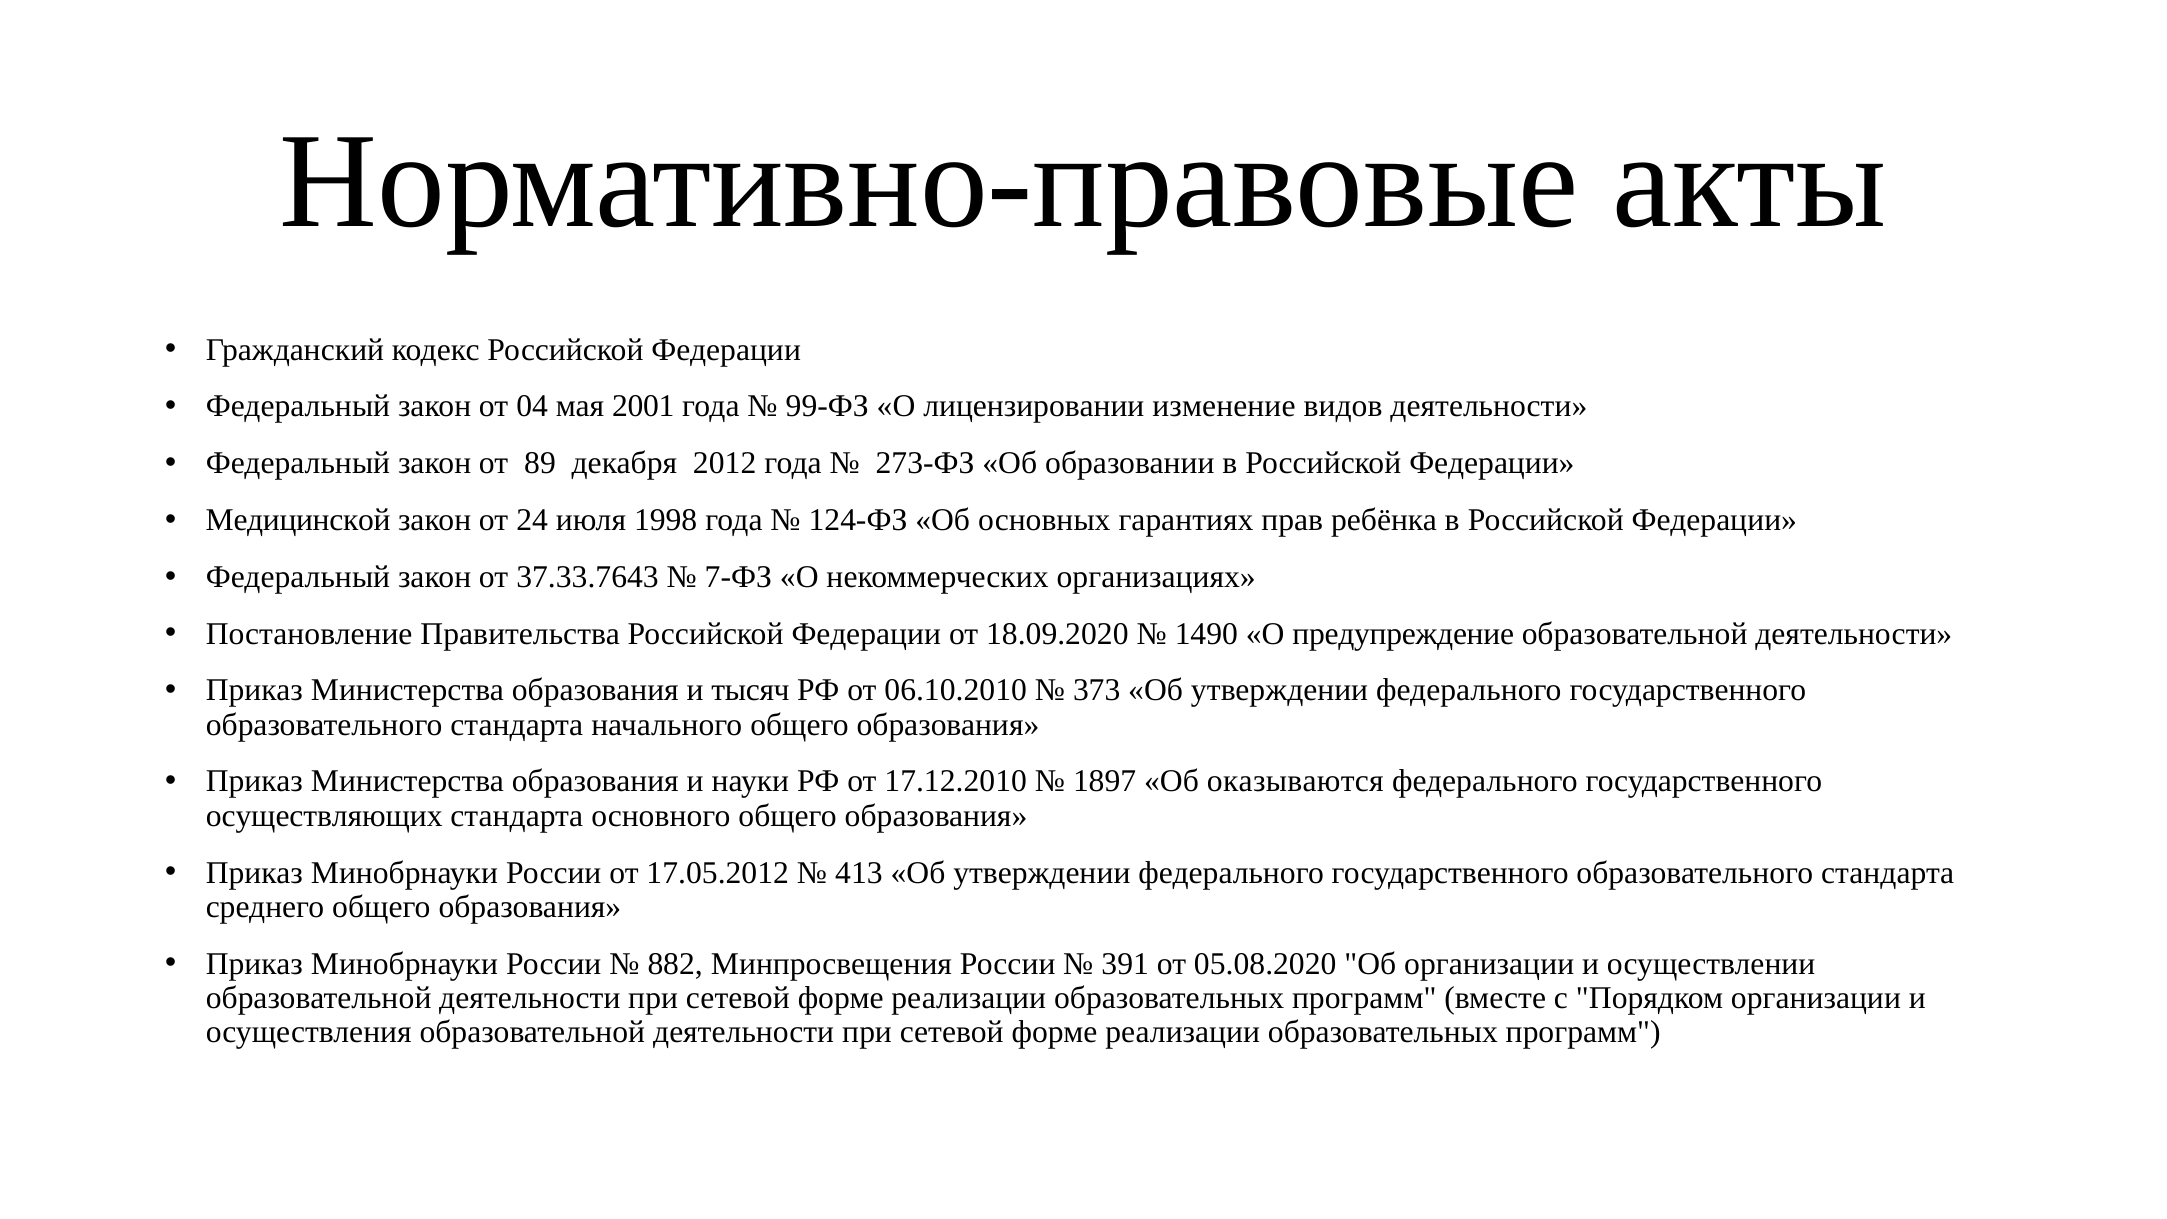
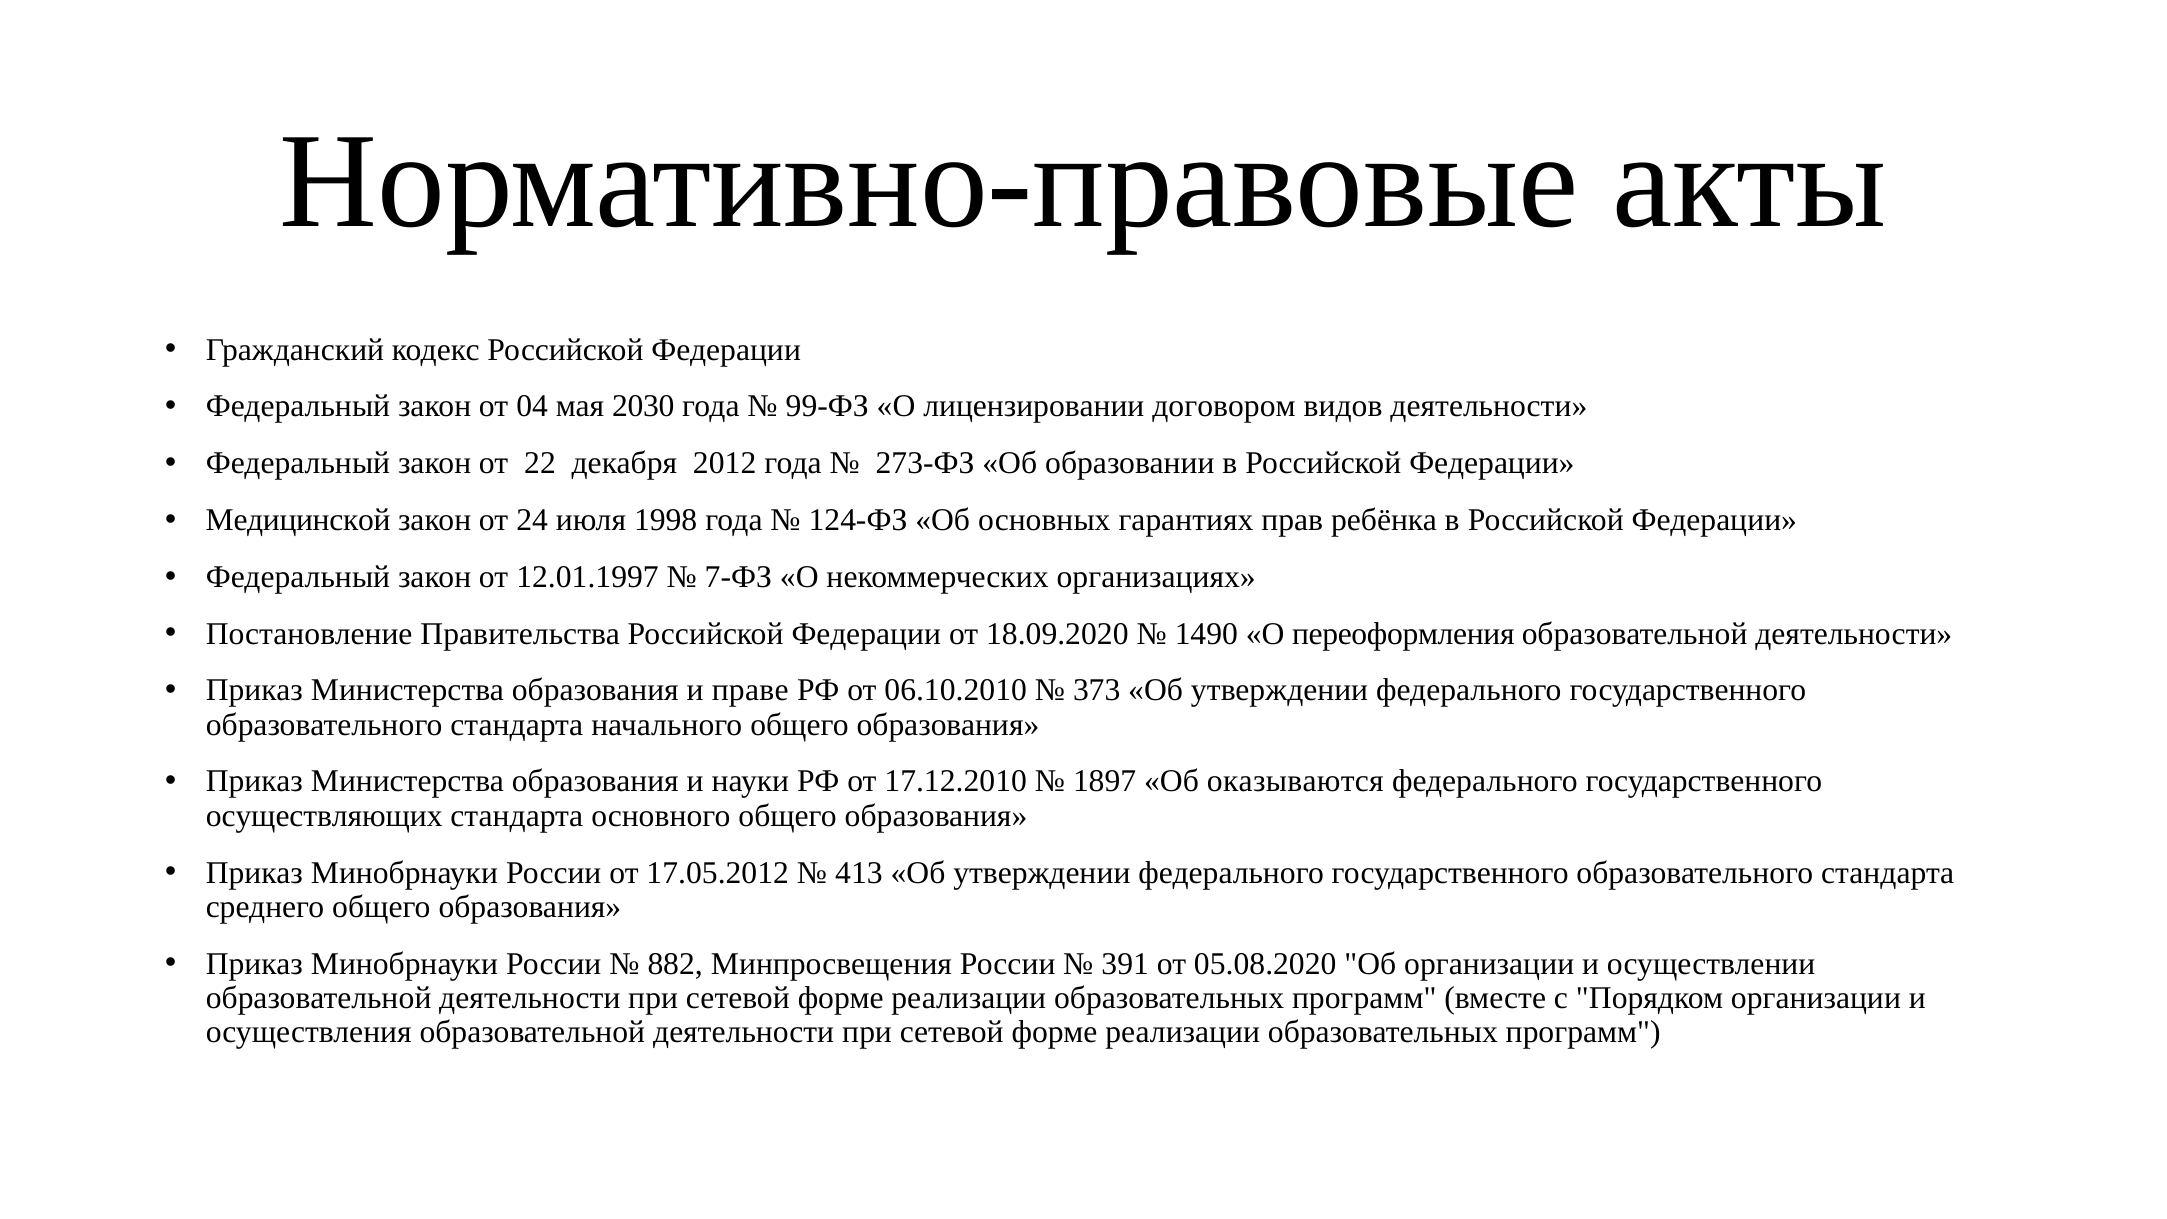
2001: 2001 -> 2030
изменение: изменение -> договором
89: 89 -> 22
37.33.7643: 37.33.7643 -> 12.01.1997
предупреждение: предупреждение -> переоформления
тысяч: тысяч -> праве
